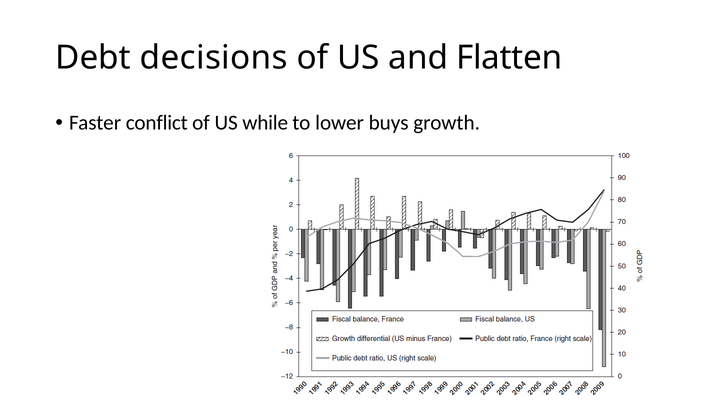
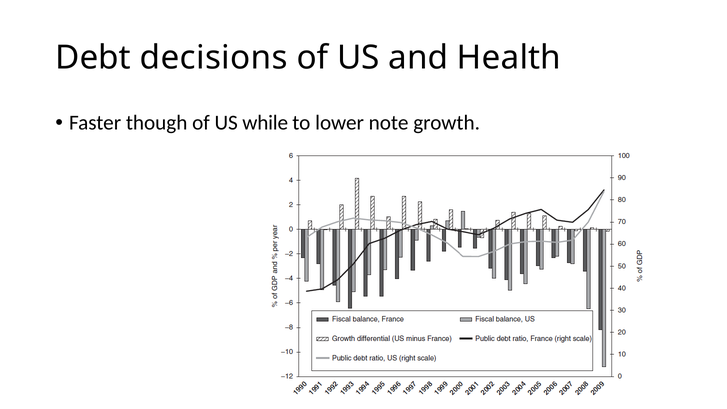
Flatten: Flatten -> Health
conflict: conflict -> though
buys: buys -> note
